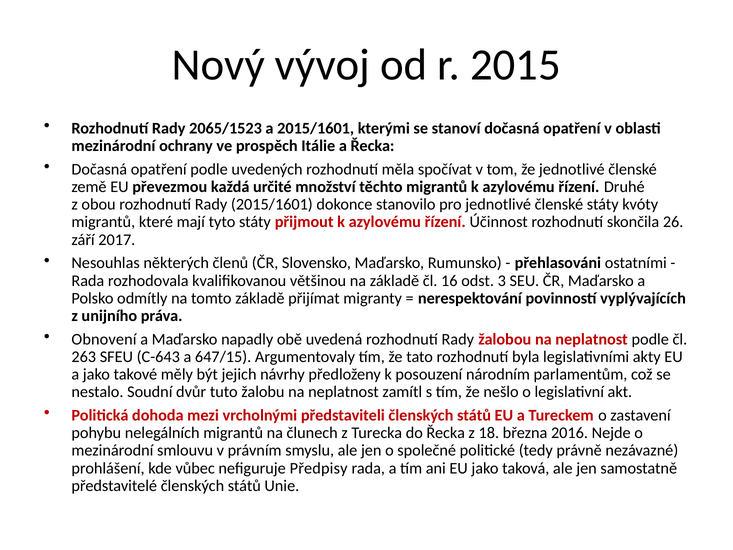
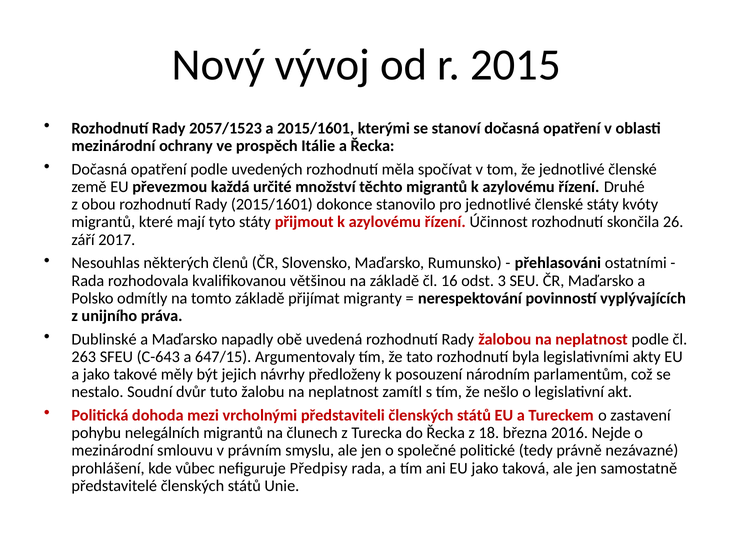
2065/1523: 2065/1523 -> 2057/1523
Obnovení: Obnovení -> Dublinské
